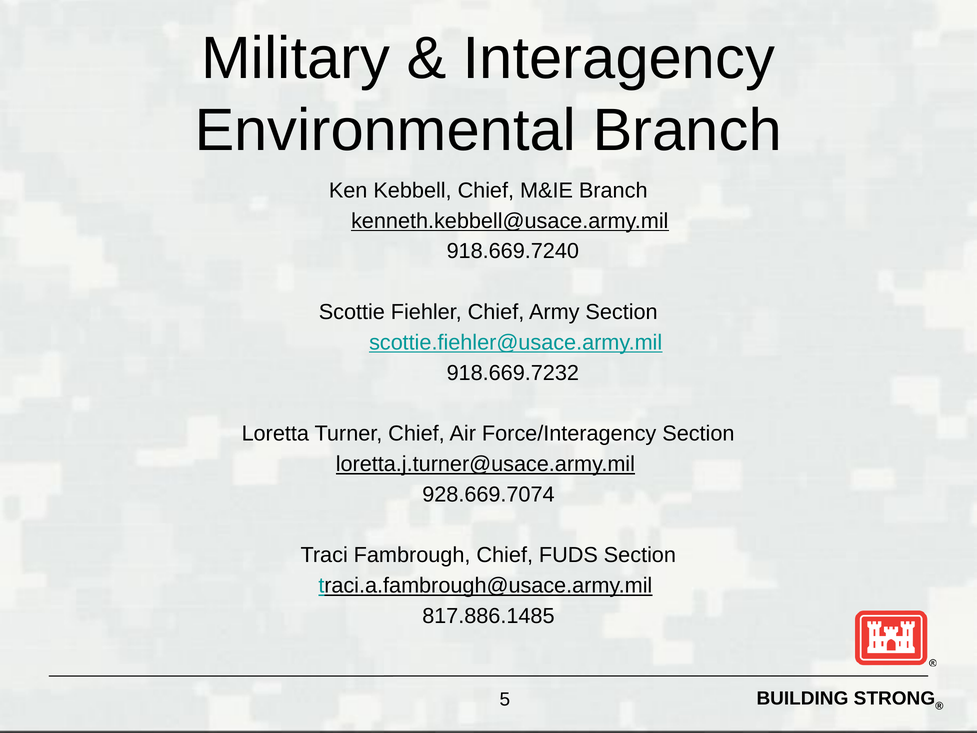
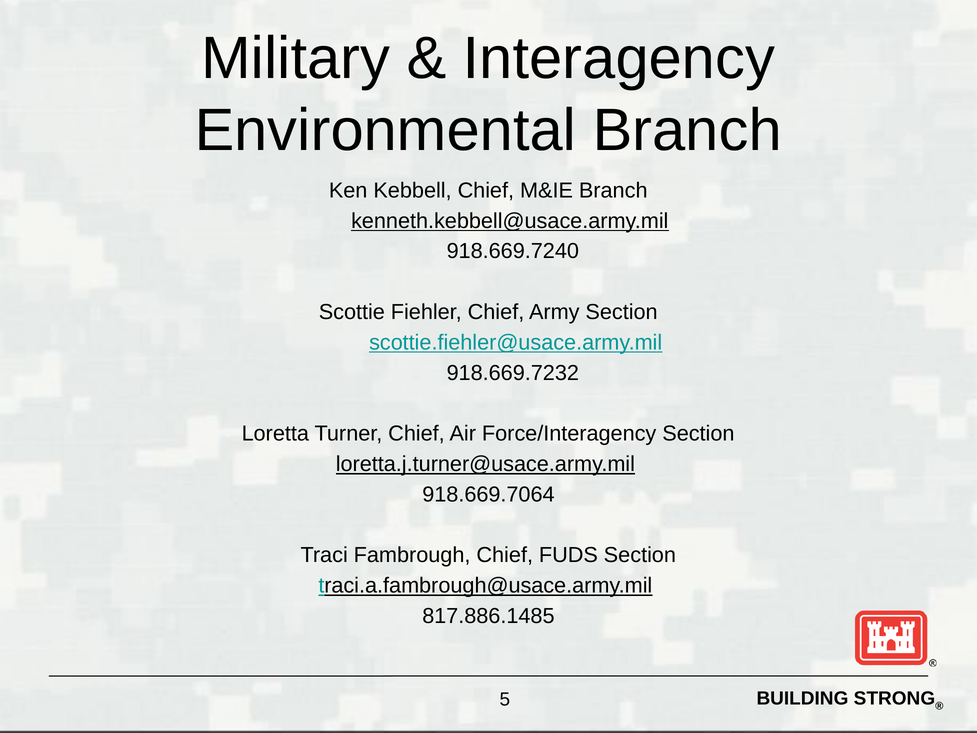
928.669.7074: 928.669.7074 -> 918.669.7064
